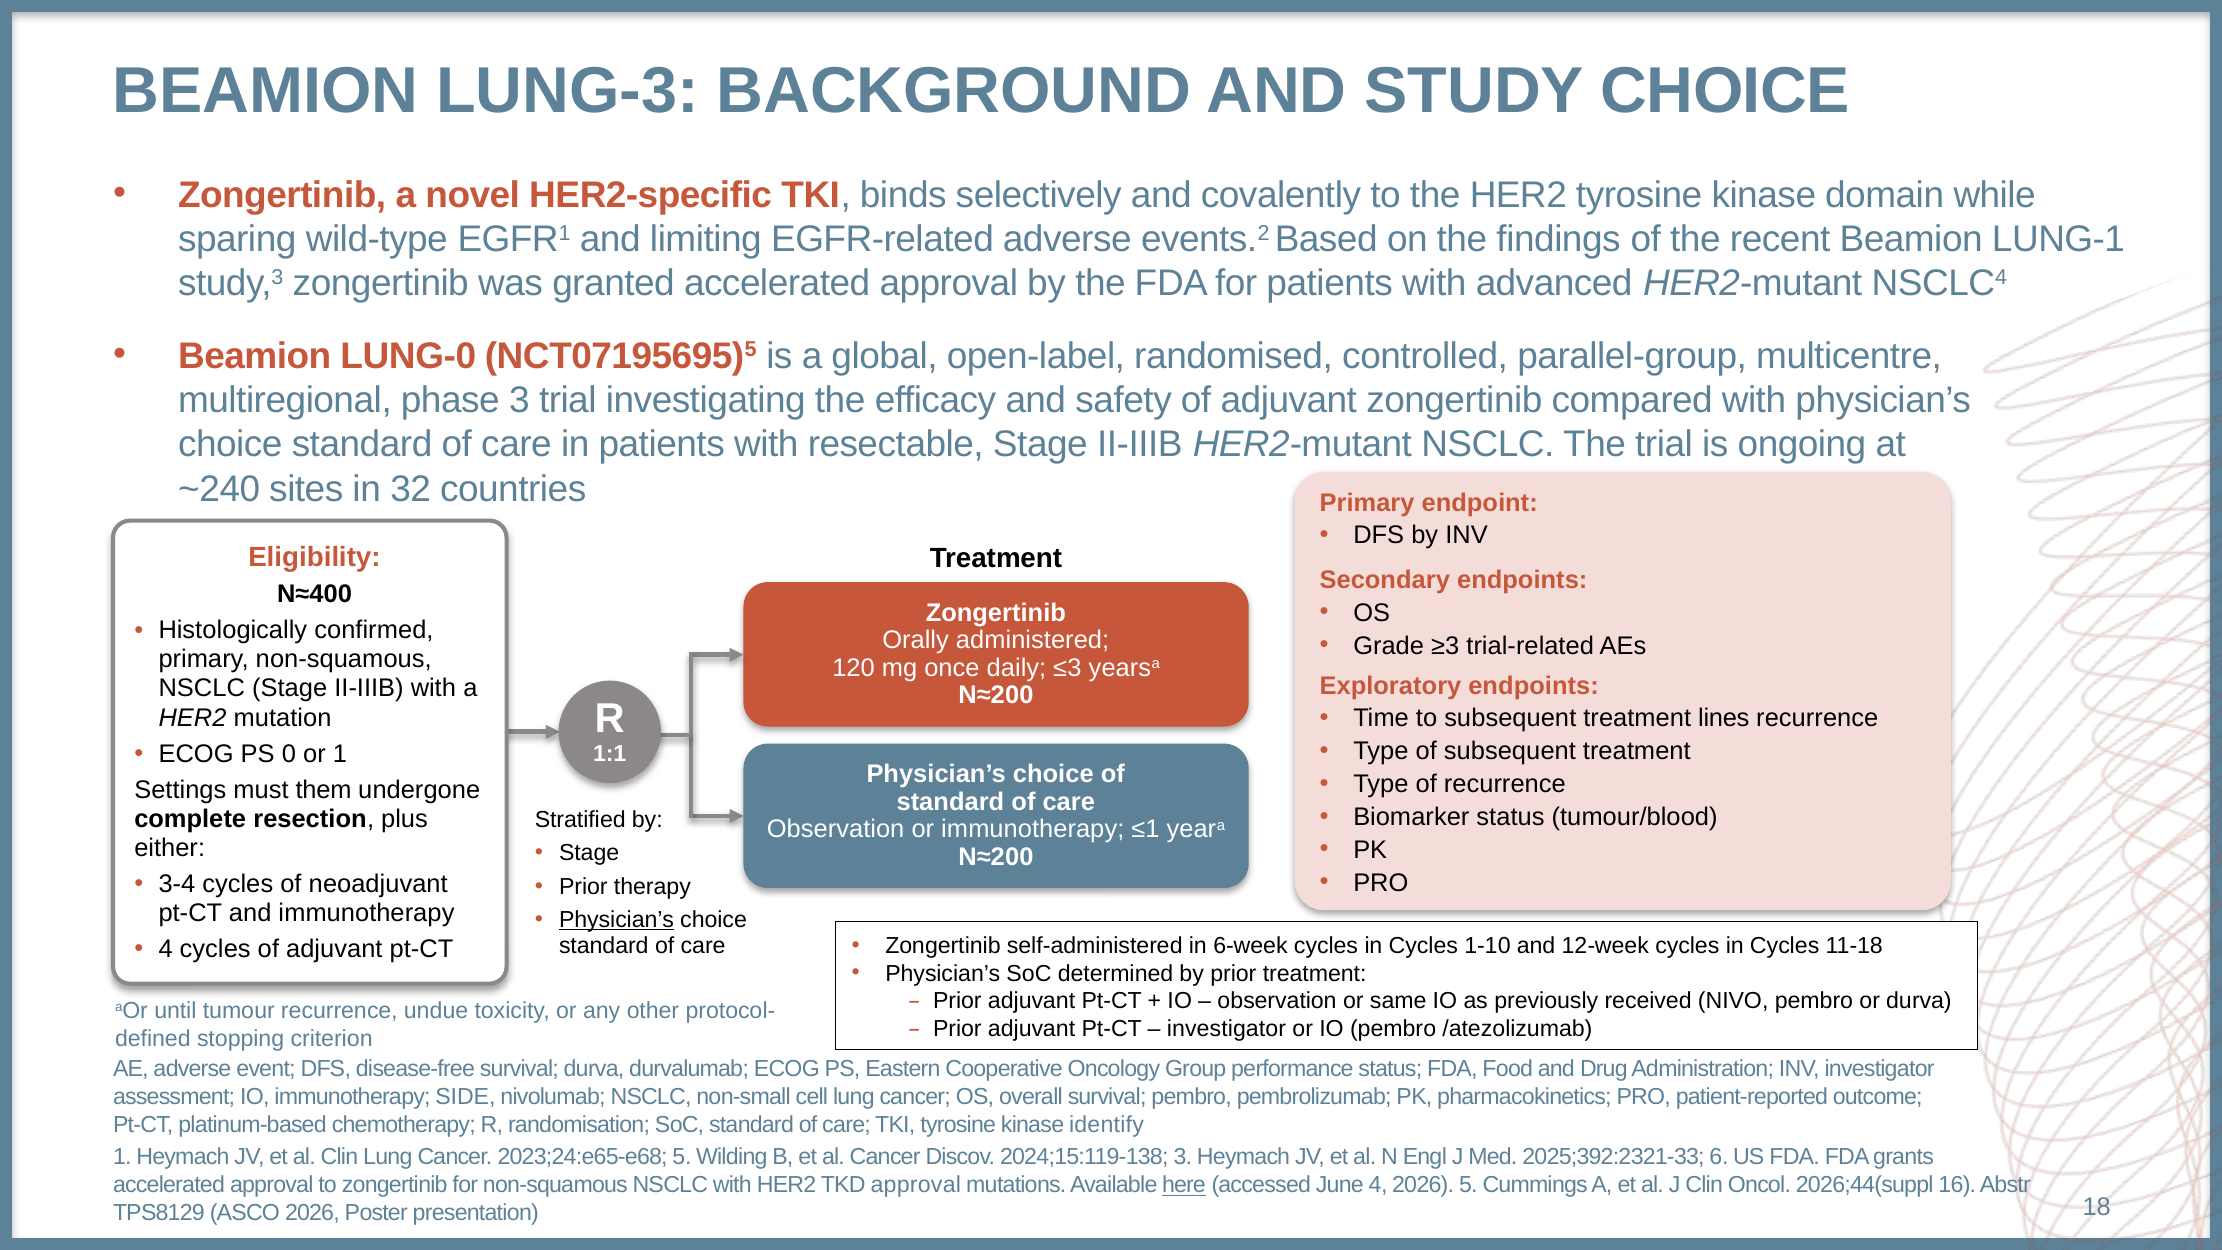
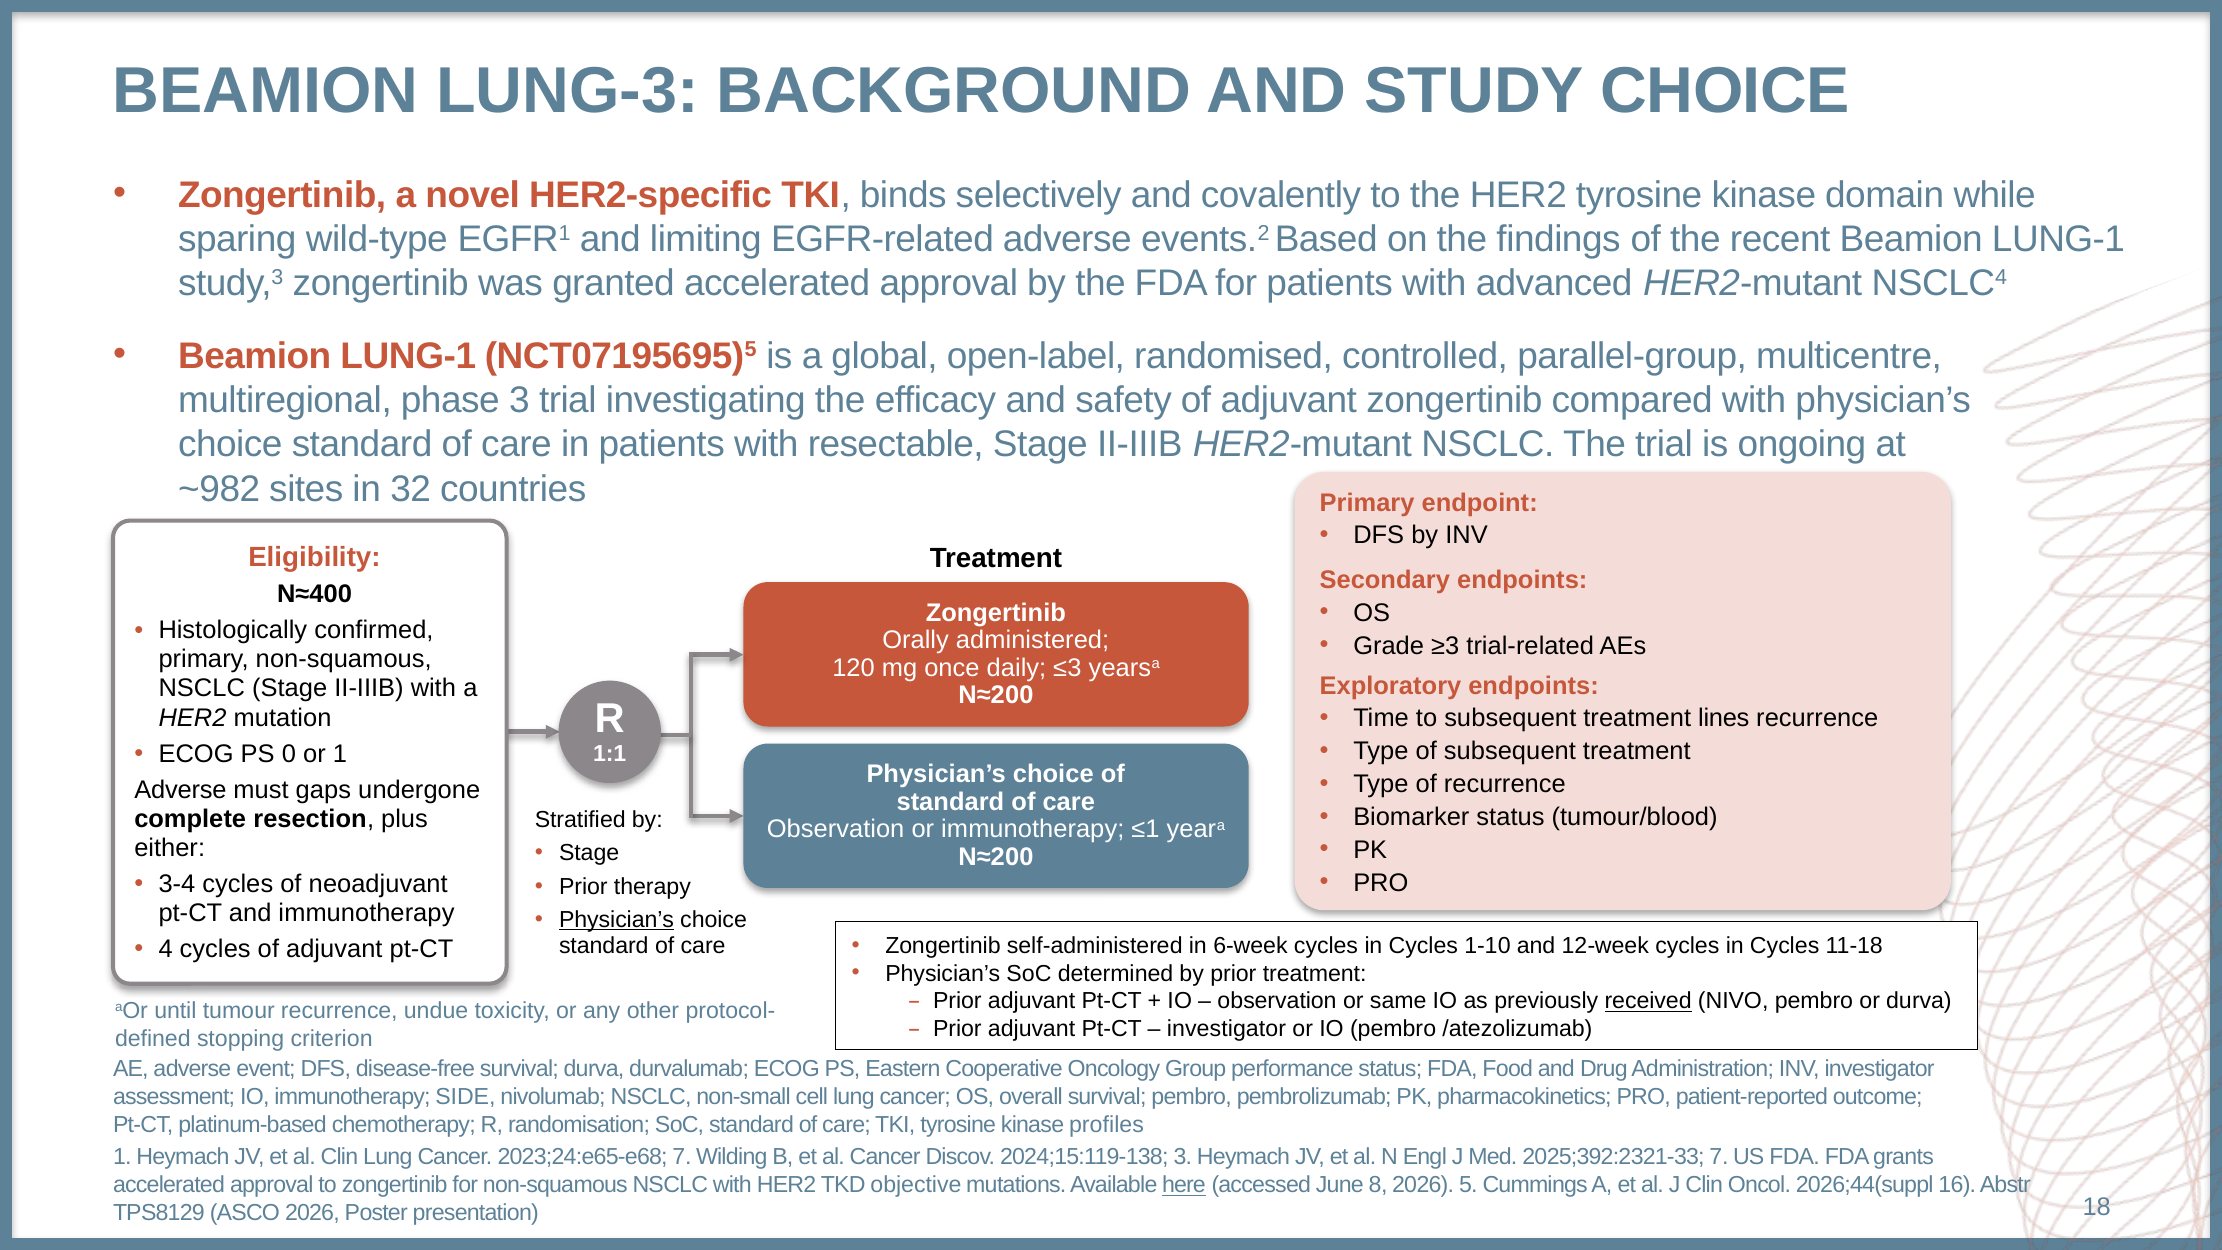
LUNG-0: LUNG-0 -> LUNG-1
~240: ~240 -> ~982
Settings at (180, 790): Settings -> Adverse
them: them -> gaps
received underline: none -> present
identify: identify -> profiles
2023;24:e65-e68 5: 5 -> 7
2025;392:2321-33 6: 6 -> 7
TKD approval: approval -> objective
June 4: 4 -> 8
